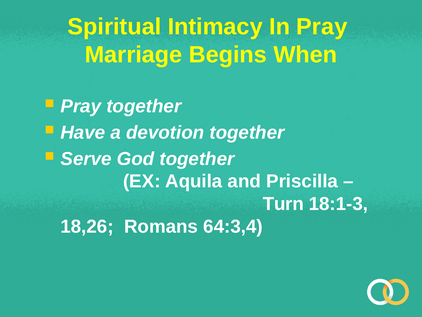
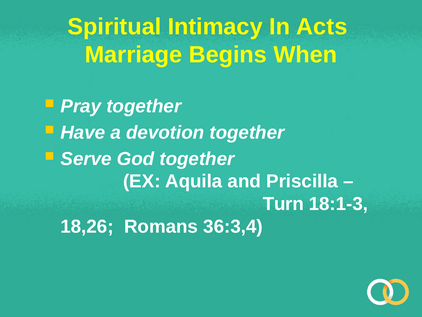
In Pray: Pray -> Acts
64:3,4: 64:3,4 -> 36:3,4
